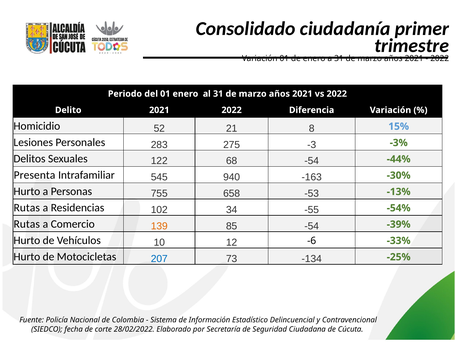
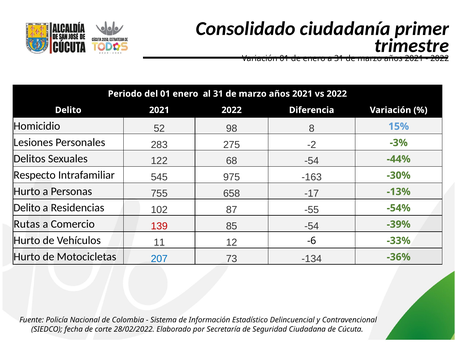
21: 21 -> 98
-3: -3 -> -2
Presenta: Presenta -> Respecto
940: 940 -> 975
-53: -53 -> -17
Rutas at (27, 207): Rutas -> Delito
34: 34 -> 87
139 colour: orange -> red
10: 10 -> 11
-25%: -25% -> -36%
